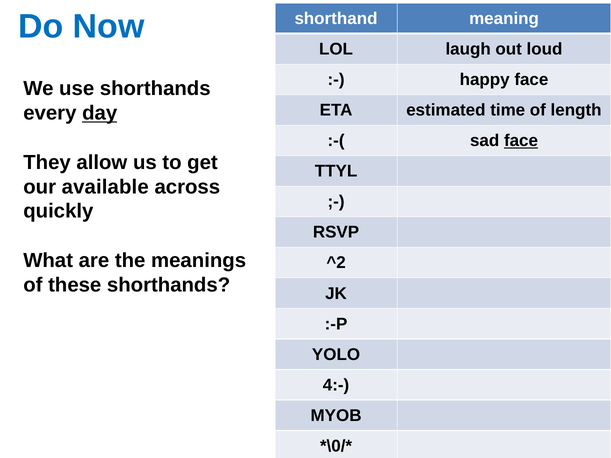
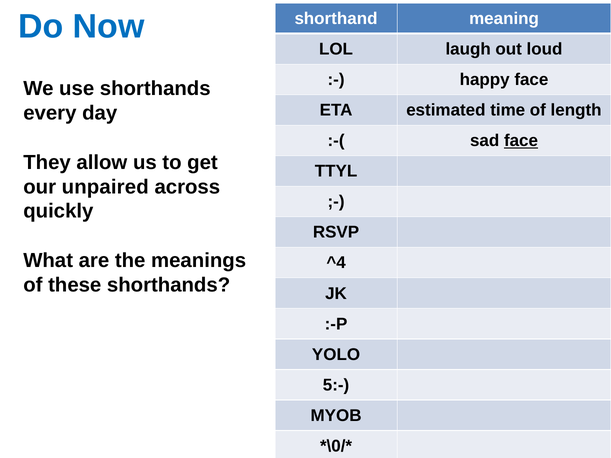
day underline: present -> none
available: available -> unpaired
^2: ^2 -> ^4
4:-: 4:- -> 5:-
